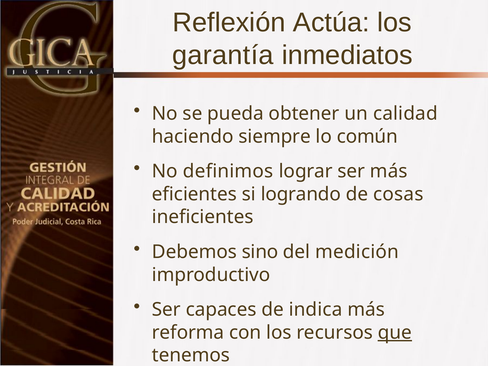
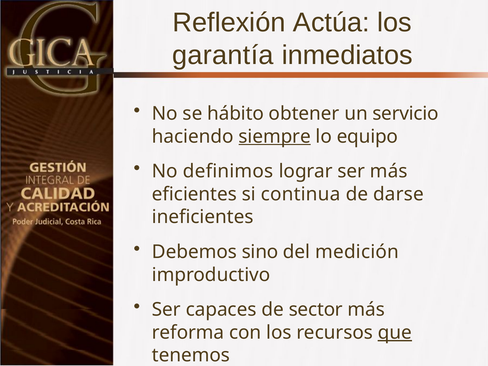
pueda: pueda -> hábito
calidad: calidad -> servicio
siempre underline: none -> present
común: común -> equipo
logrando: logrando -> continua
cosas: cosas -> darse
indica: indica -> sector
